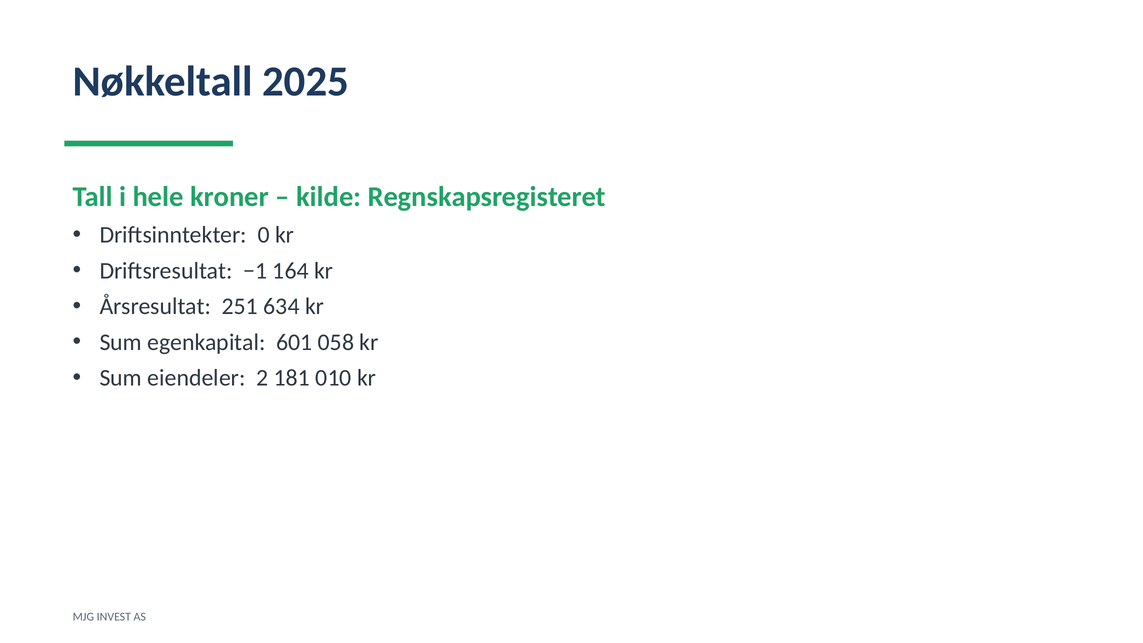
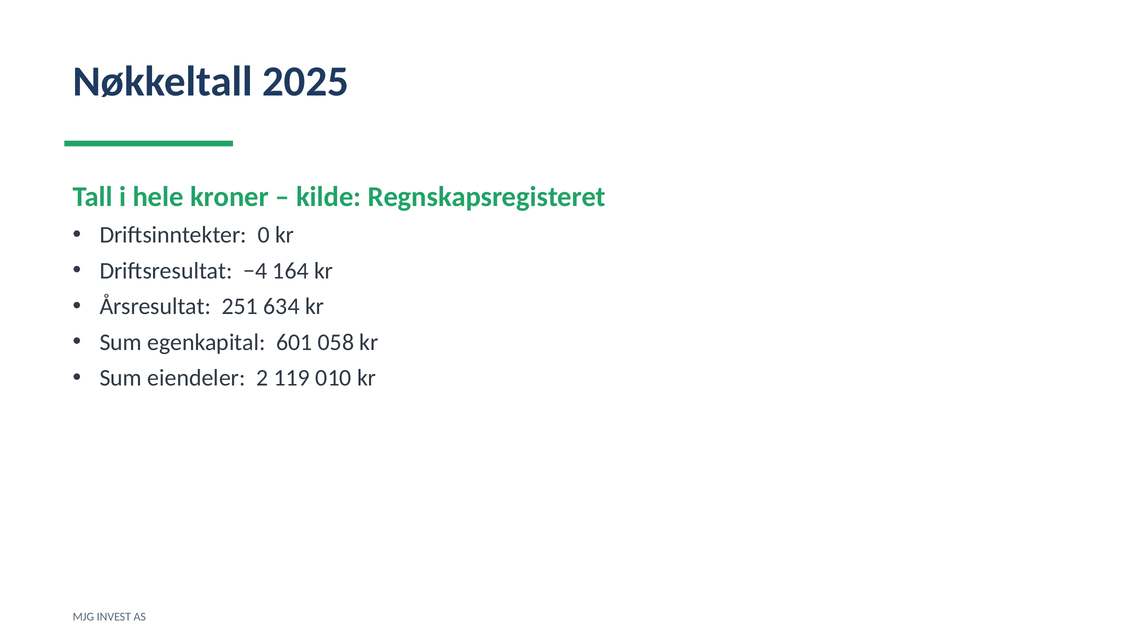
−1: −1 -> −4
181: 181 -> 119
